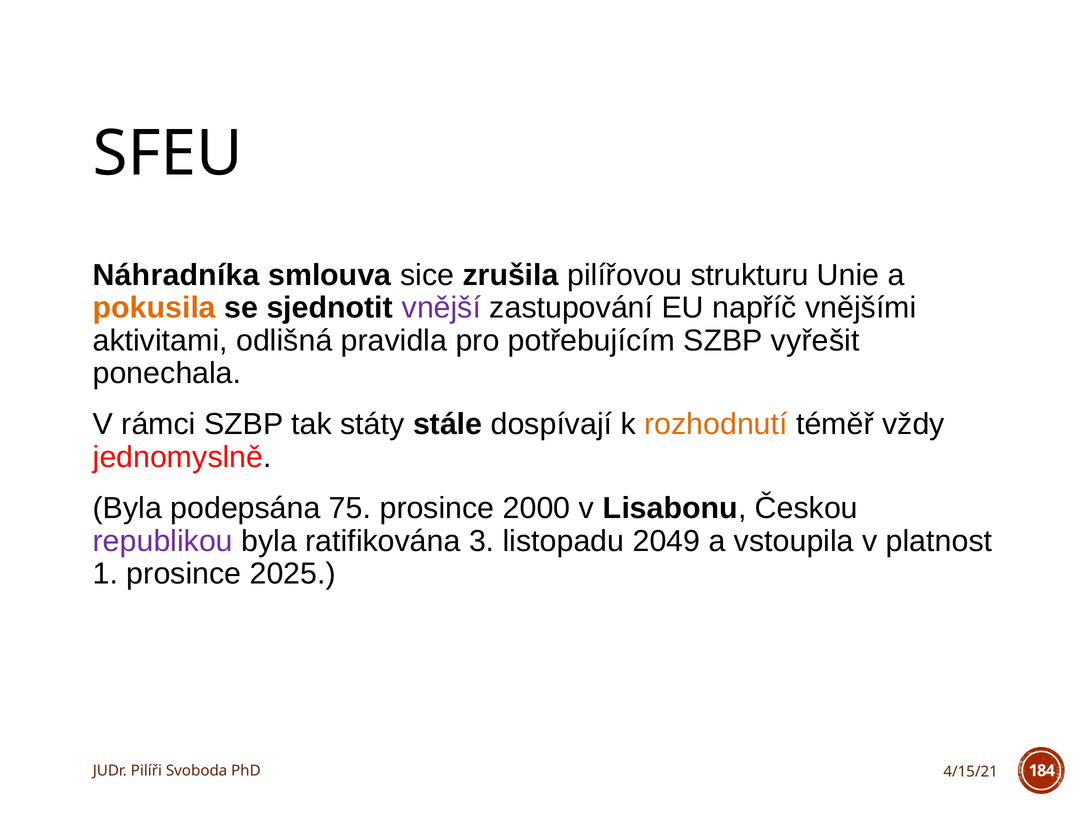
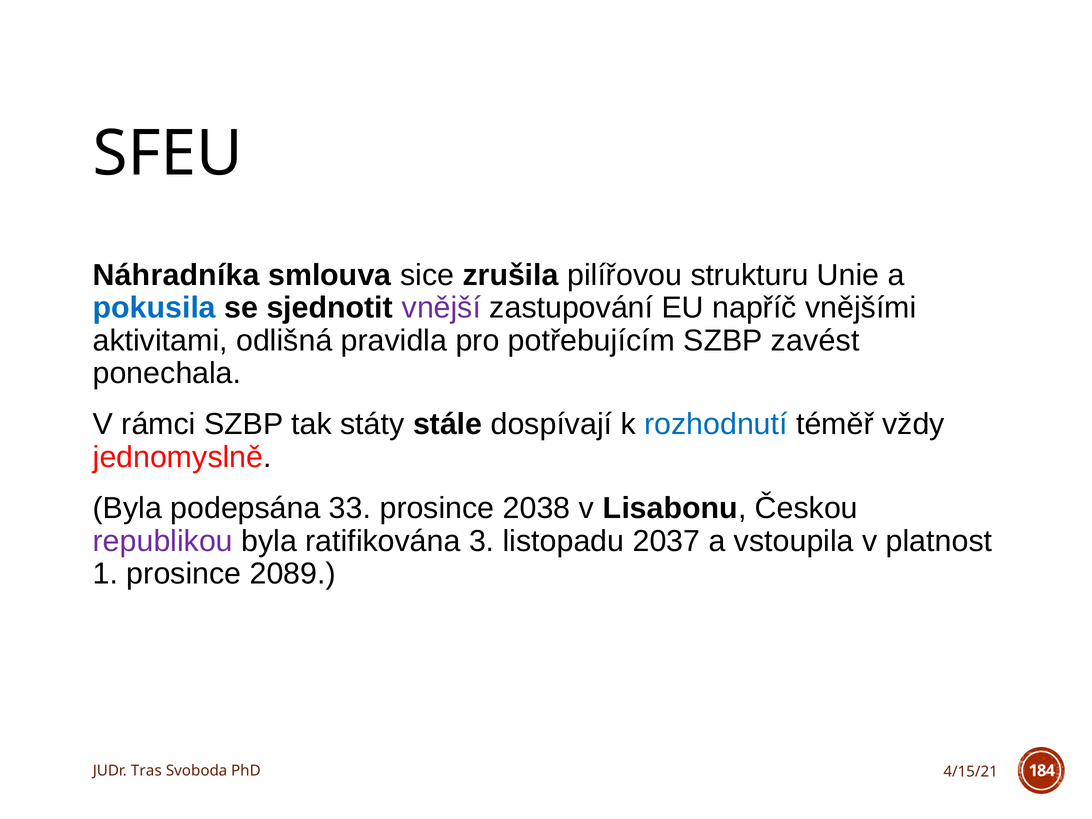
pokusila colour: orange -> blue
vyřešit: vyřešit -> zavést
rozhodnutí colour: orange -> blue
75: 75 -> 33
2000: 2000 -> 2038
2049: 2049 -> 2037
2025: 2025 -> 2089
Pilíři: Pilíři -> Tras
